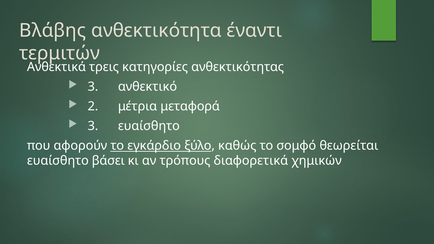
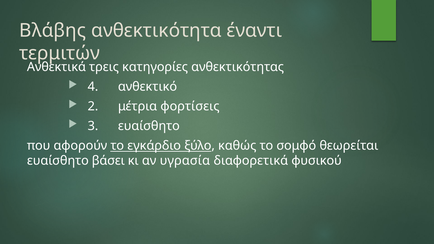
3 at (93, 87): 3 -> 4
μεταφορά: μεταφορά -> φορτίσεις
τρόπους: τρόπους -> υγρασία
χημικών: χημικών -> φυσικού
